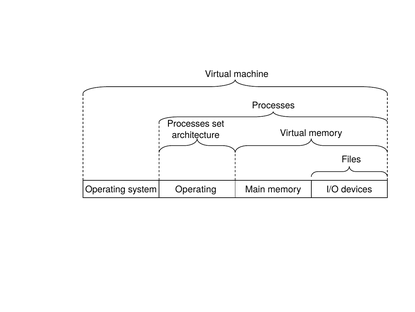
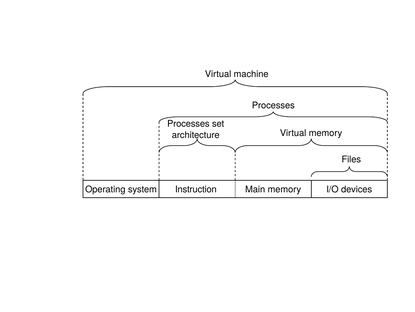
Operating at (196, 189): Operating -> Instruction
